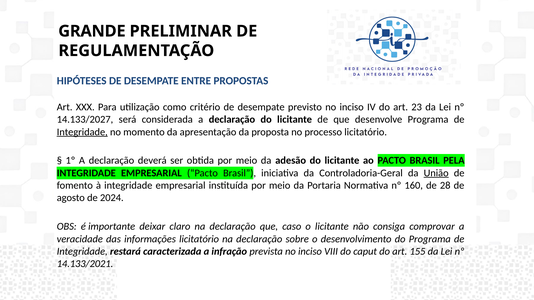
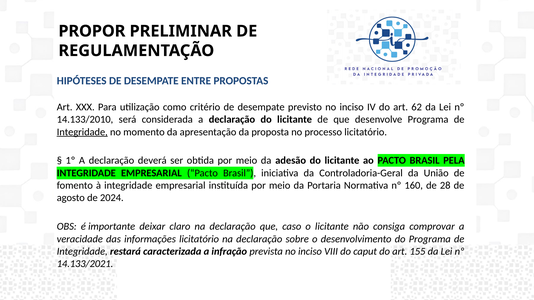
GRANDE: GRANDE -> PROPOR
23: 23 -> 62
14.133/2027: 14.133/2027 -> 14.133/2010
União underline: present -> none
